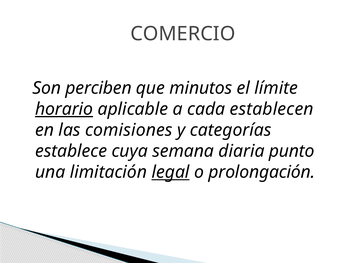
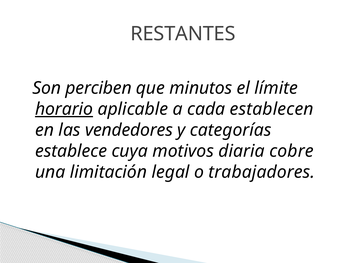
COMERCIO: COMERCIO -> RESTANTES
comisiones: comisiones -> vendedores
semana: semana -> motivos
punto: punto -> cobre
legal underline: present -> none
prolongación: prolongación -> trabajadores
